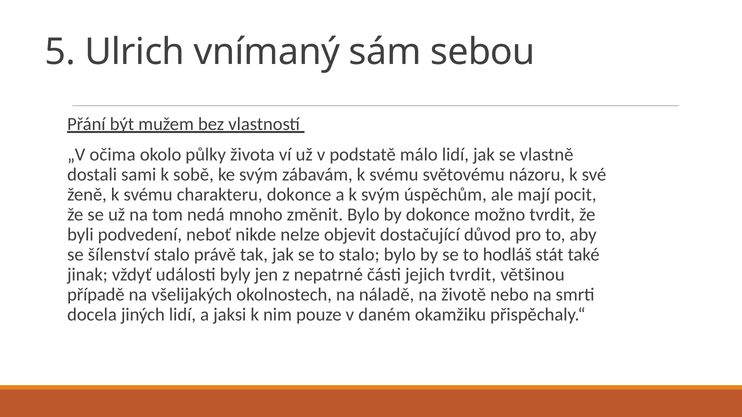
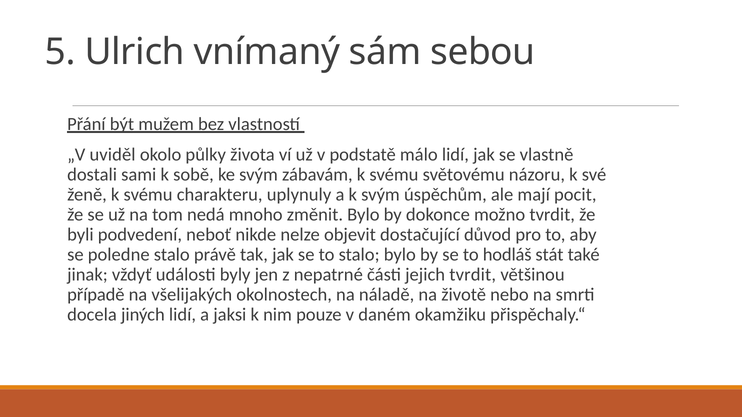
očima: očima -> uviděl
charakteru dokonce: dokonce -> uplynuly
šílenství: šílenství -> poledne
